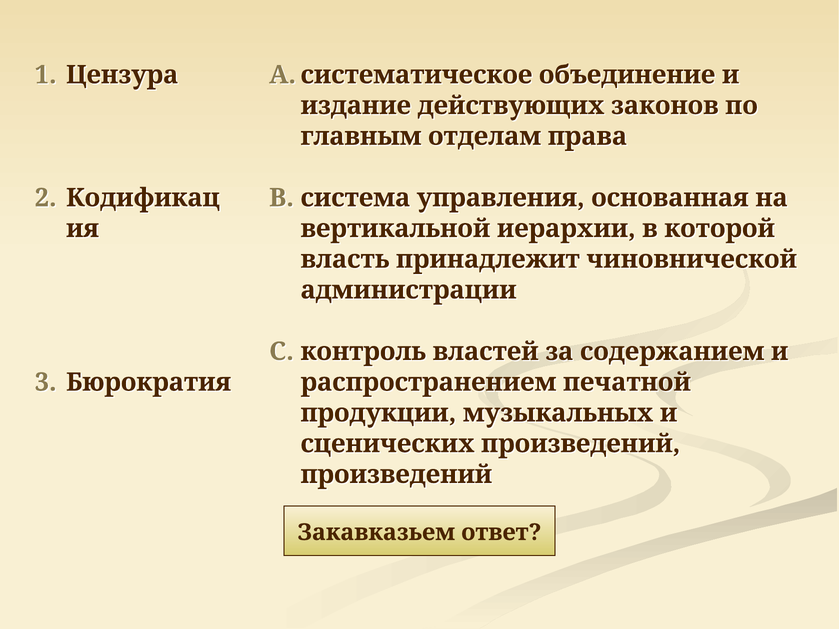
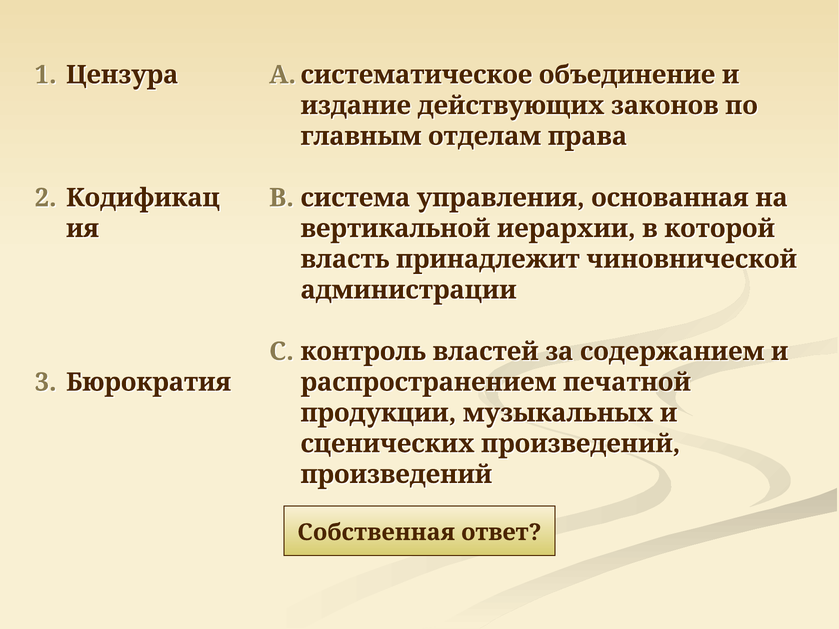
Закавказьем: Закавказьем -> Собственная
